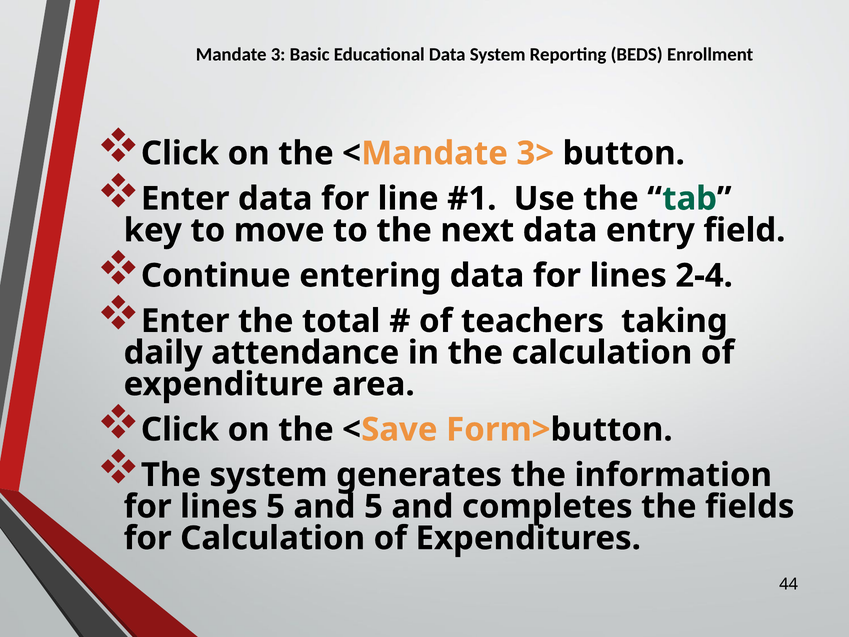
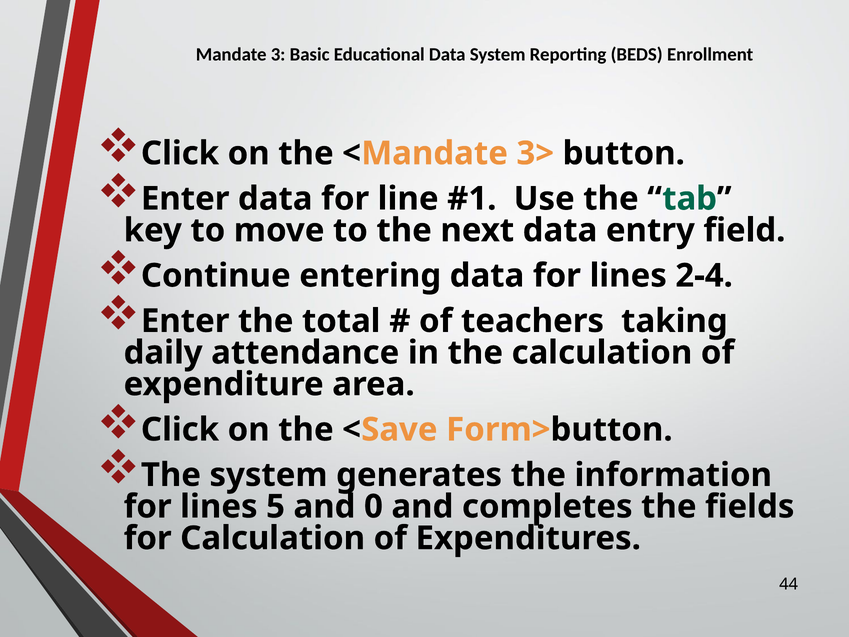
and 5: 5 -> 0
